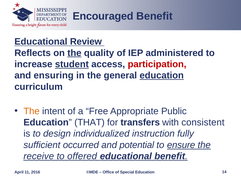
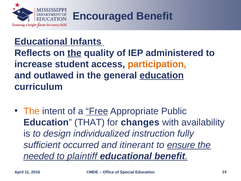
Review: Review -> Infants
student underline: present -> none
participation colour: red -> orange
ensuring: ensuring -> outlawed
Free underline: none -> present
transfers: transfers -> changes
consistent: consistent -> availability
potential: potential -> itinerant
receive: receive -> needed
offered: offered -> plaintiff
